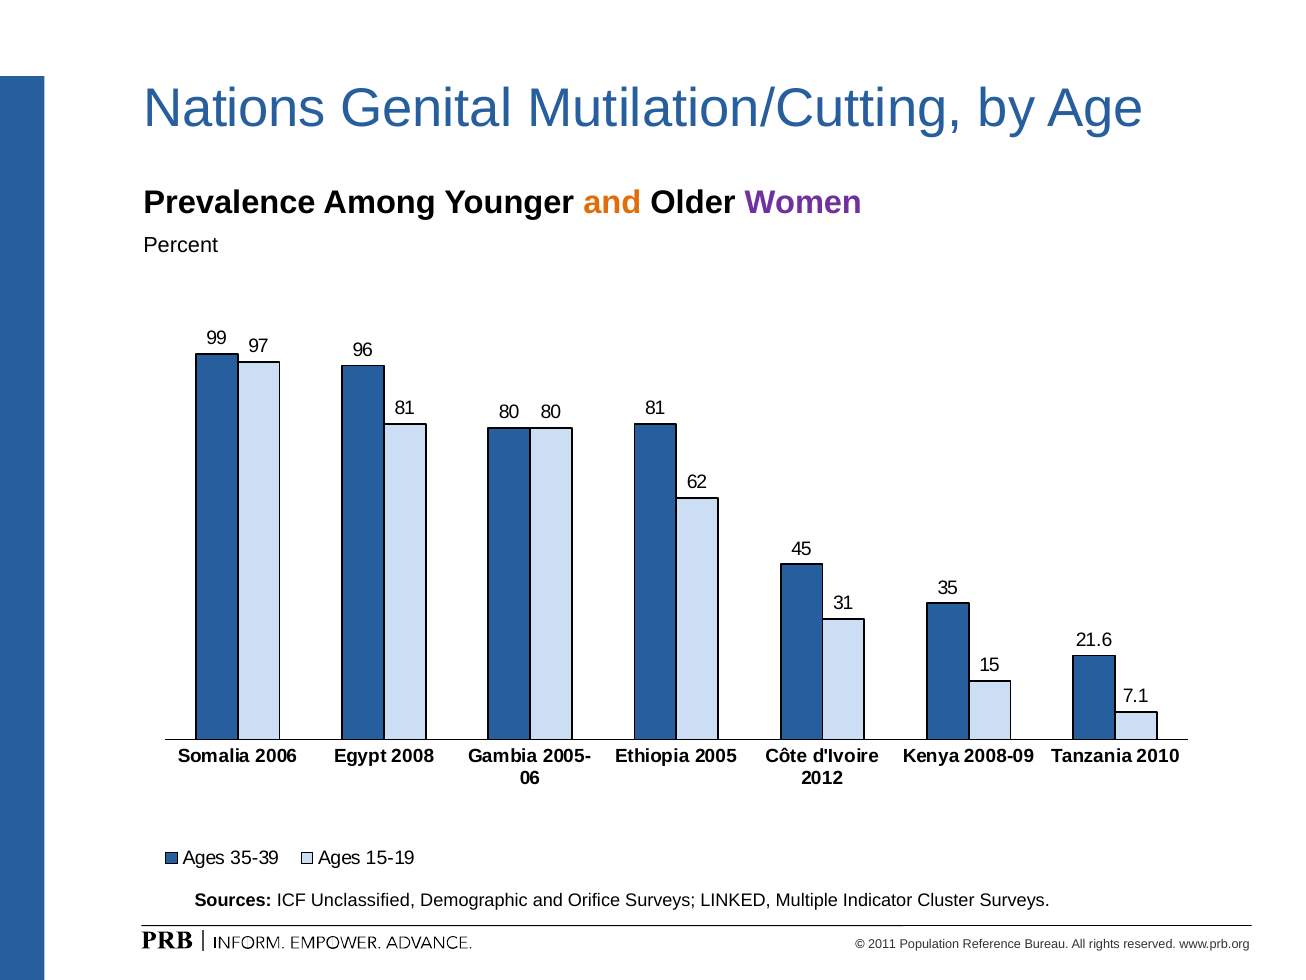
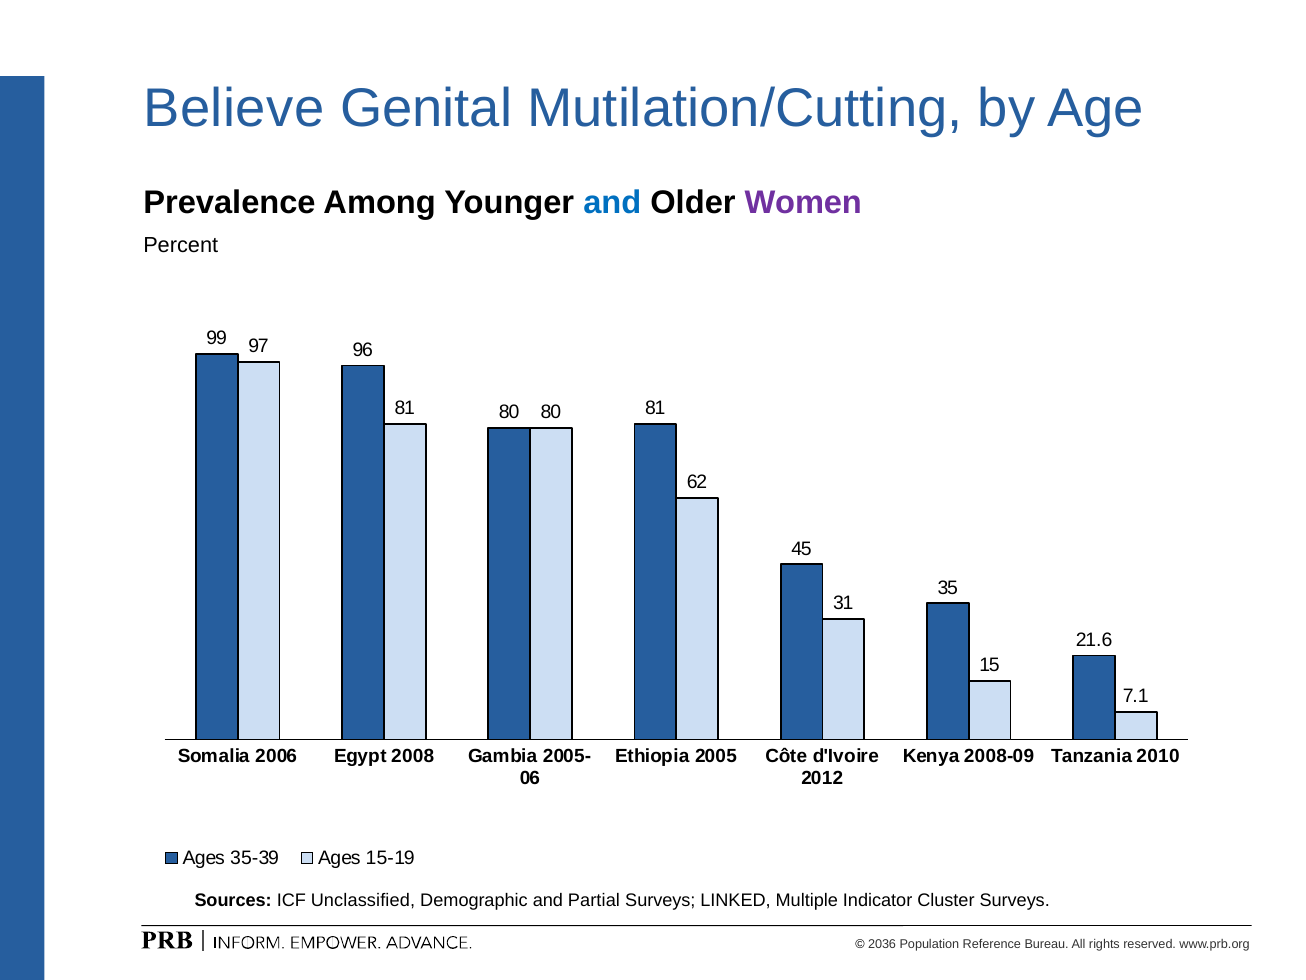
Nations: Nations -> Believe
and at (612, 202) colour: orange -> blue
Orifice: Orifice -> Partial
2011: 2011 -> 2036
